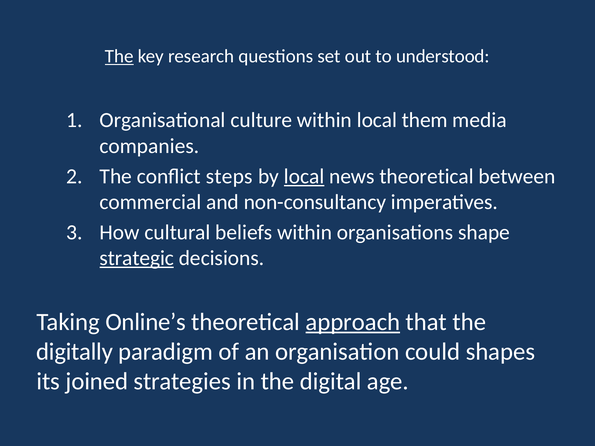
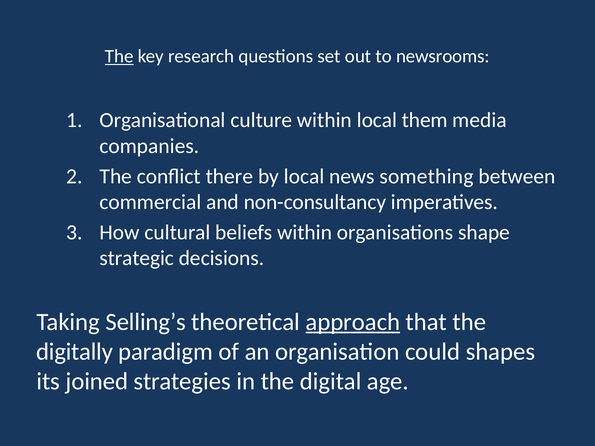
understood: understood -> newsrooms
steps: steps -> there
local at (304, 176) underline: present -> none
news theoretical: theoretical -> something
strategic underline: present -> none
Online’s: Online’s -> Selling’s
